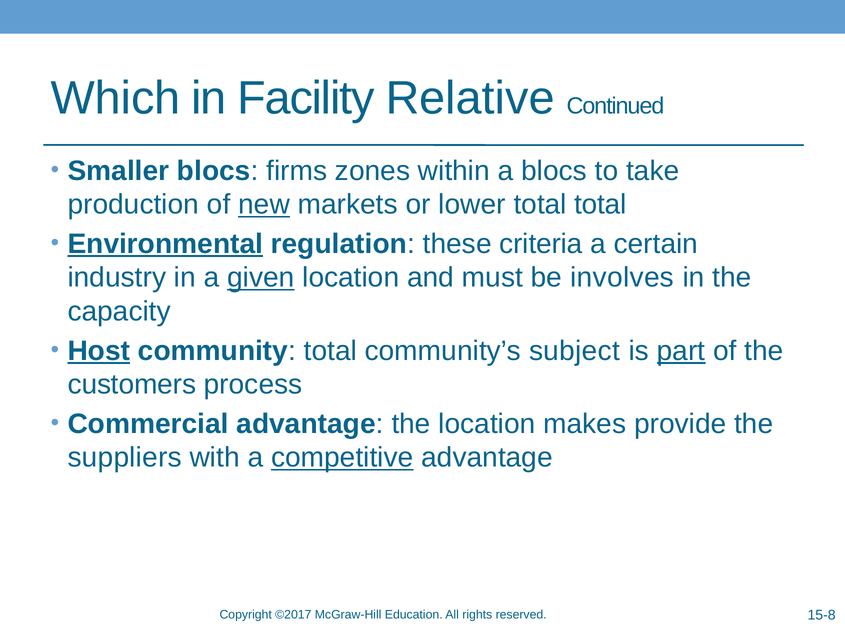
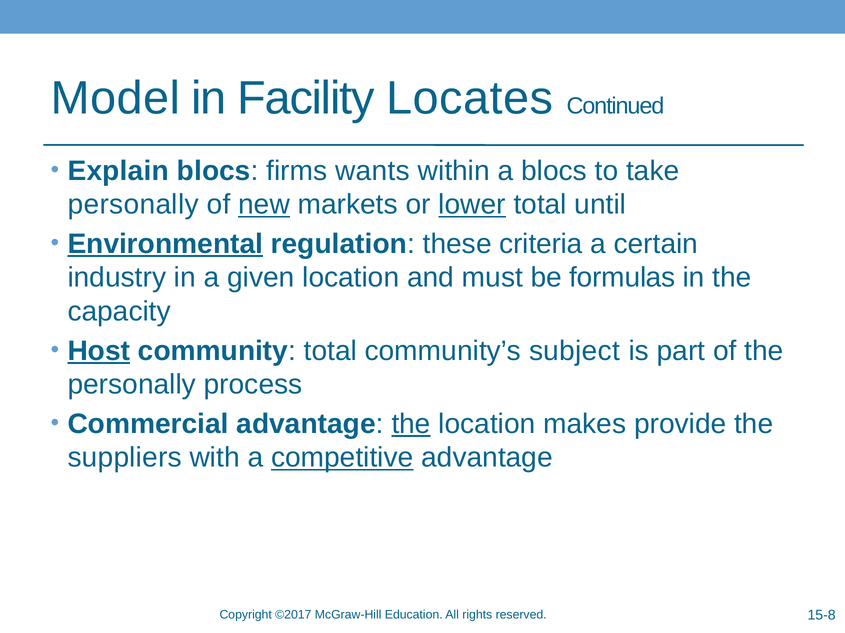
Which: Which -> Model
Relative: Relative -> Locates
Smaller: Smaller -> Explain
zones: zones -> wants
production at (133, 205): production -> personally
lower underline: none -> present
total total: total -> until
given underline: present -> none
involves: involves -> formulas
part underline: present -> none
customers at (132, 385): customers -> personally
the at (411, 424) underline: none -> present
